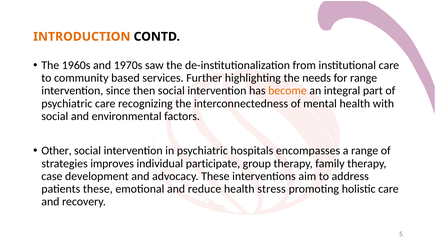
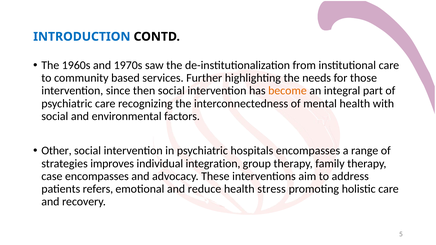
INTRODUCTION colour: orange -> blue
for range: range -> those
participate: participate -> integration
case development: development -> encompasses
patients these: these -> refers
